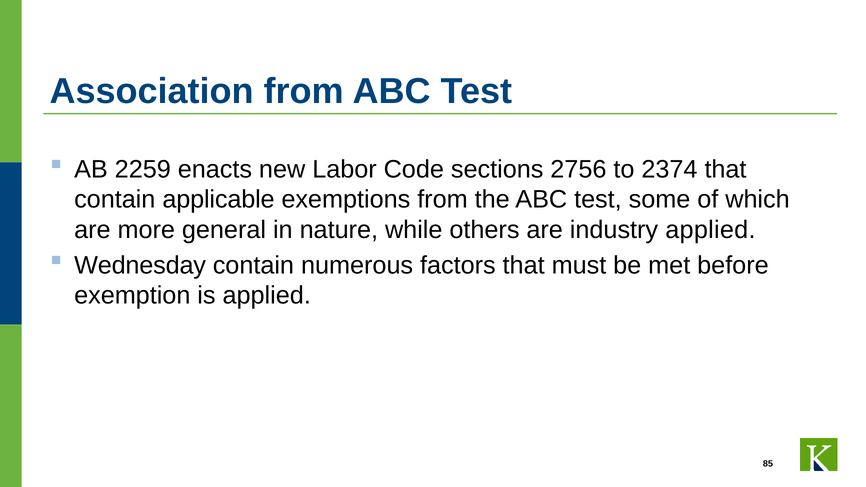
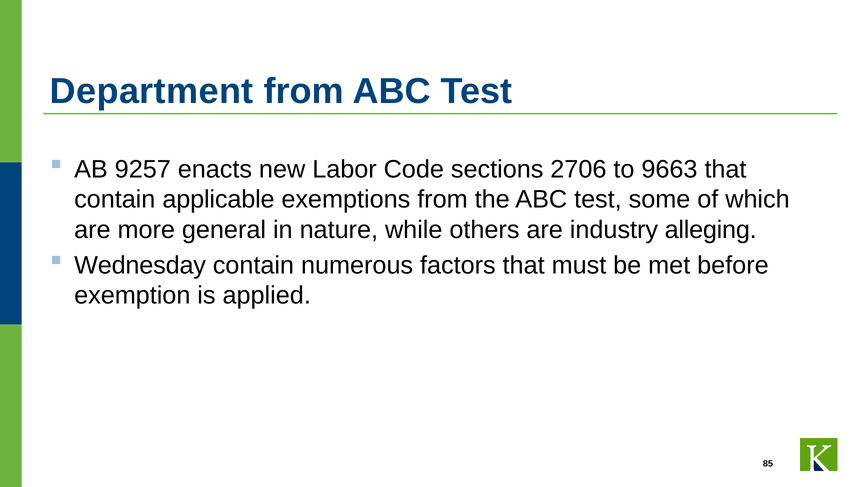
Association: Association -> Department
2259: 2259 -> 9257
2756: 2756 -> 2706
2374: 2374 -> 9663
industry applied: applied -> alleging
